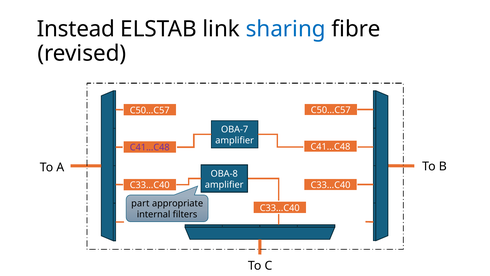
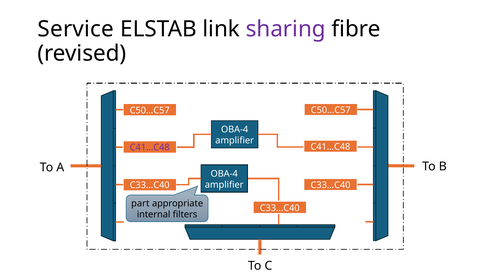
Instead: Instead -> Service
sharing colour: blue -> purple
OBA-7 at (235, 129): OBA-7 -> OBA-4
OBA-8 at (224, 173): OBA-8 -> OBA-4
